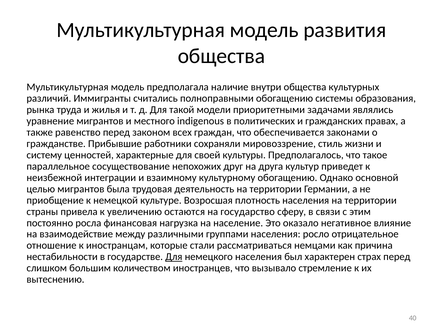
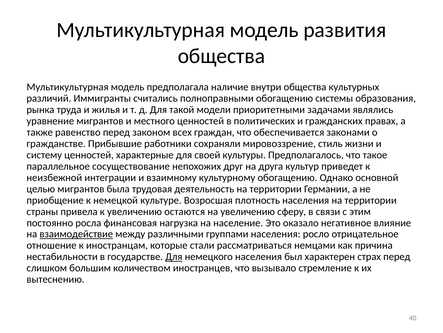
местного indigenous: indigenous -> ценностей
на государство: государство -> увеличению
взаимодействие underline: none -> present
